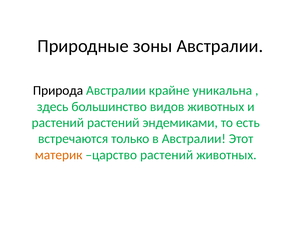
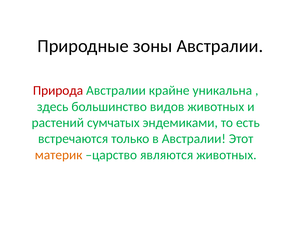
Природа colour: black -> red
растений растений: растений -> сумчатых
царство растений: растений -> являются
